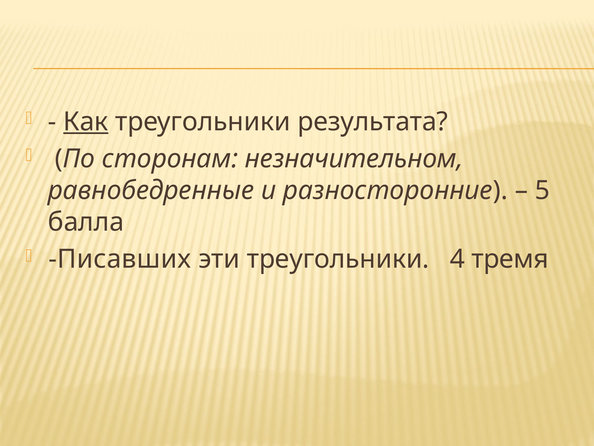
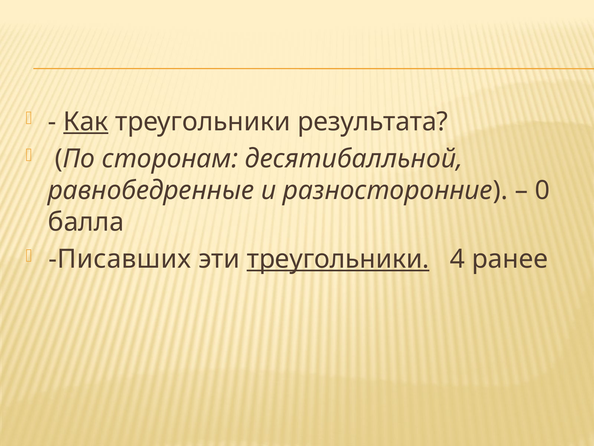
незначительном: незначительном -> десятибалльной
5: 5 -> 0
треугольники at (338, 259) underline: none -> present
тремя: тремя -> ранее
